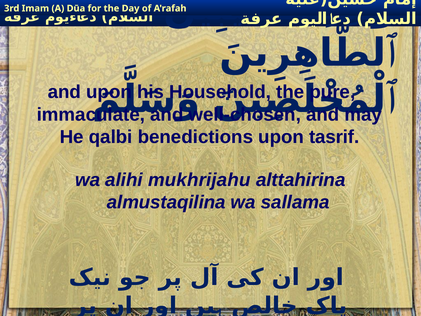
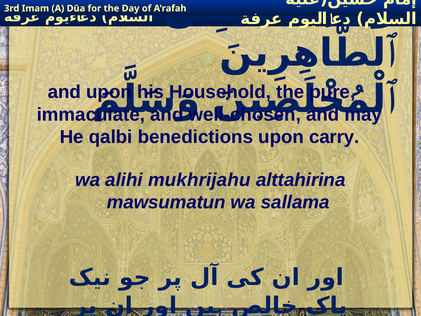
tasrif: tasrif -> carry
almustaqilina: almustaqilina -> mawsumatun
